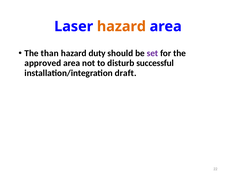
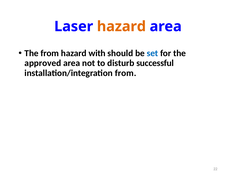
The than: than -> from
duty: duty -> with
set colour: purple -> blue
installation/integration draft: draft -> from
